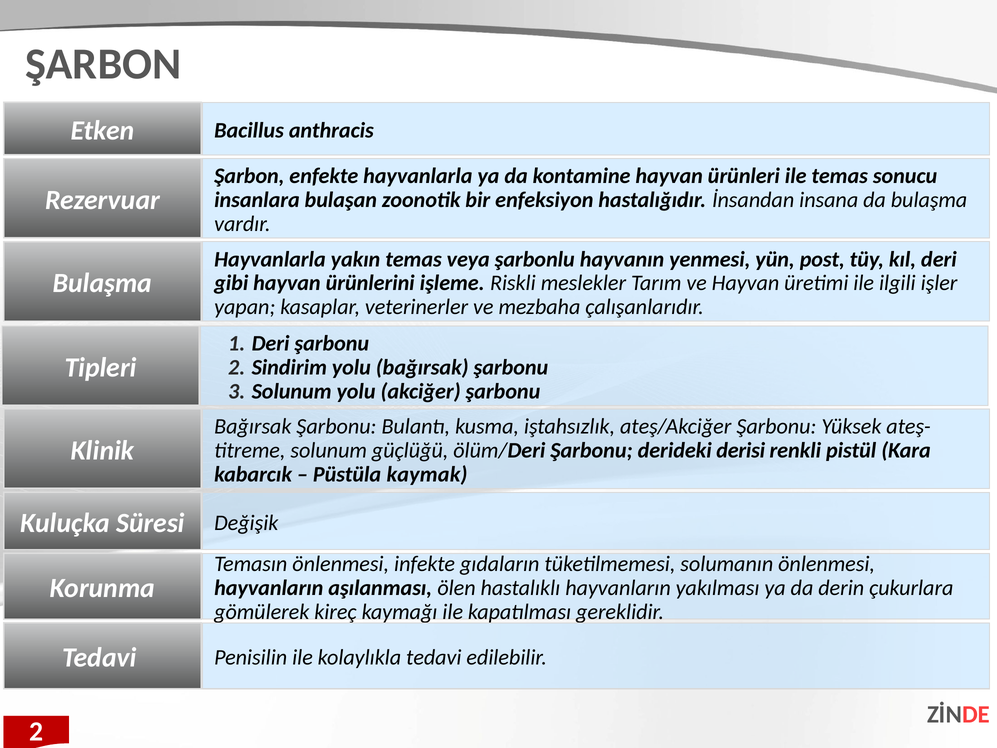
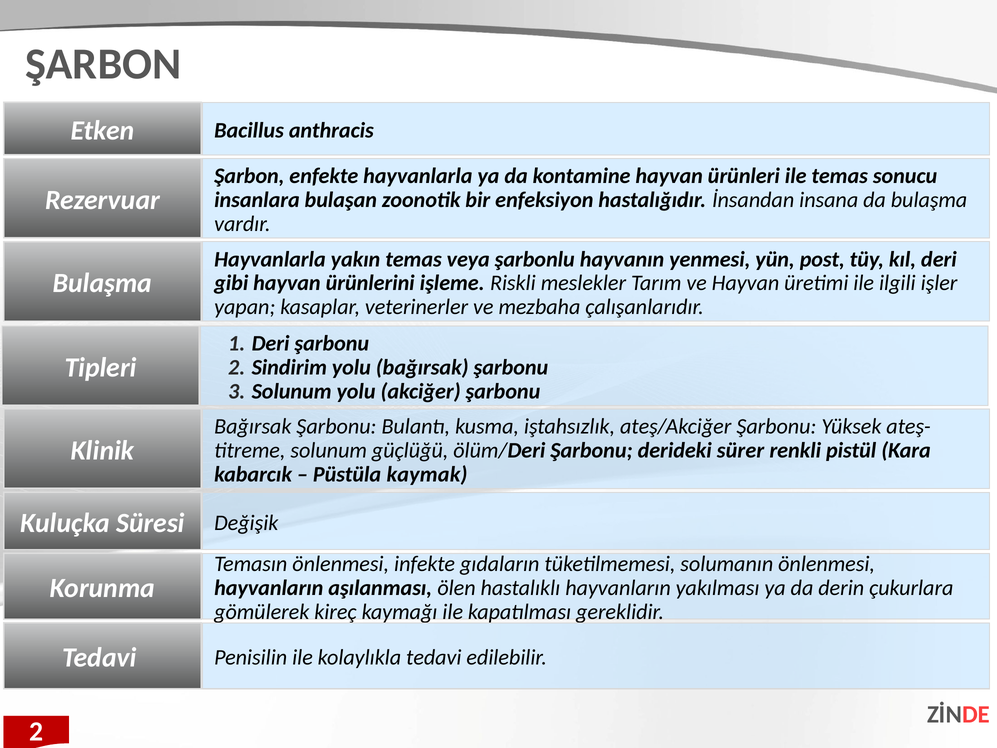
derisi: derisi -> sürer
